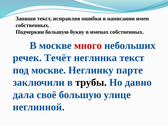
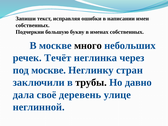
много colour: red -> black
неглинка текст: текст -> через
парте: парте -> стран
своё большую: большую -> деревень
